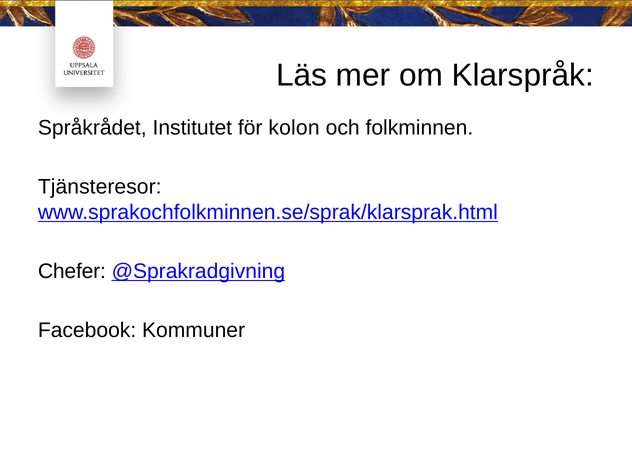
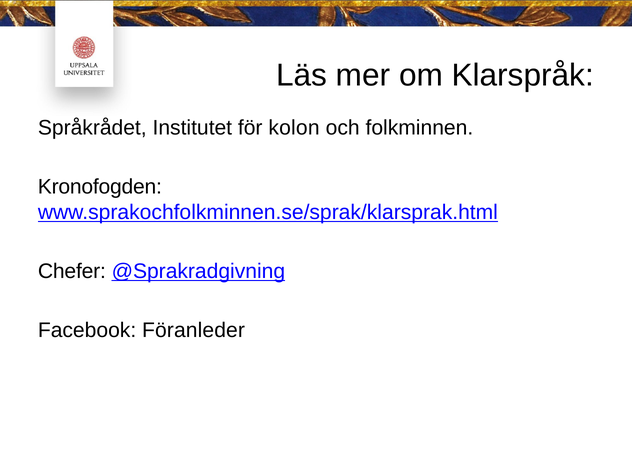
Tjänsteresor: Tjänsteresor -> Kronofogden
Kommuner: Kommuner -> Föranleder
